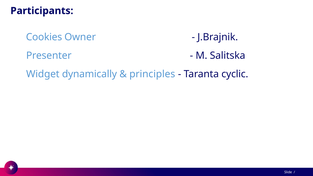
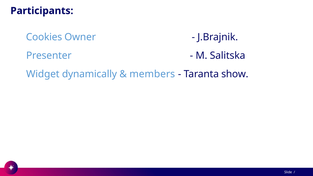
principles: principles -> members
cyclic: cyclic -> show
